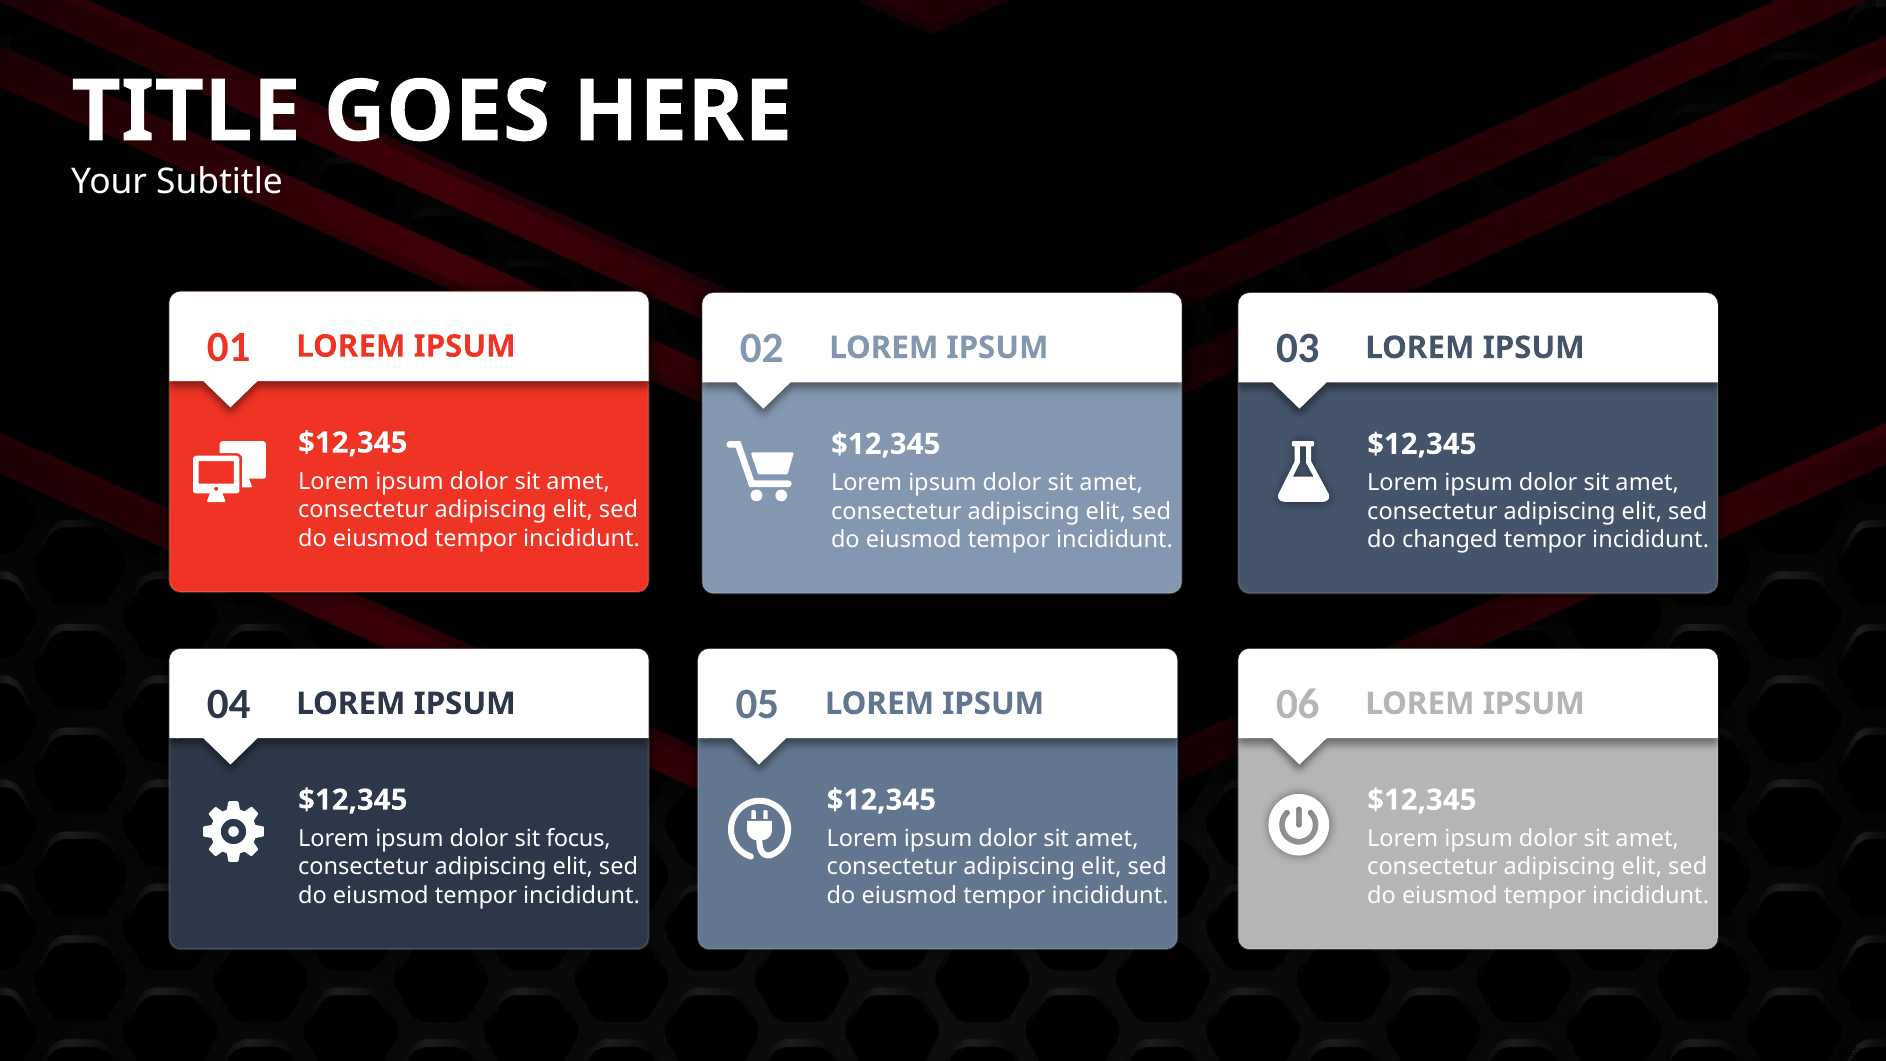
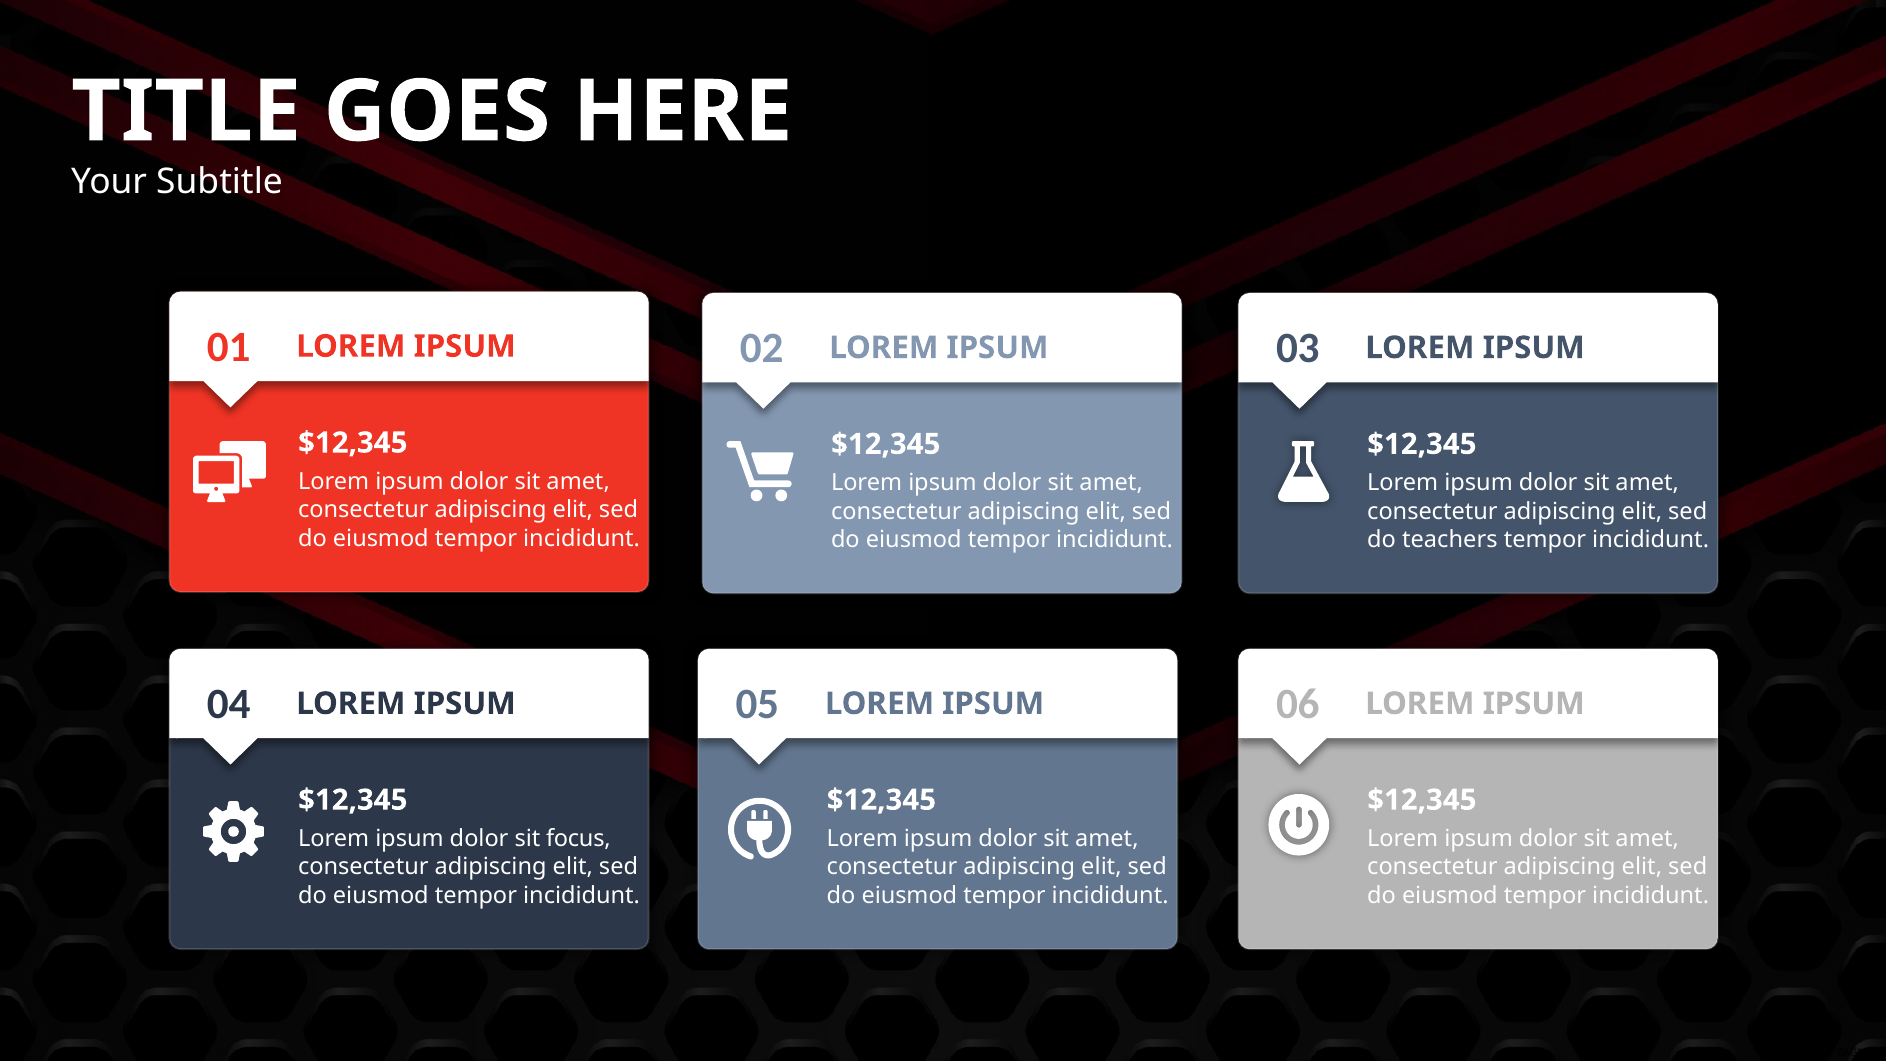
changed: changed -> teachers
